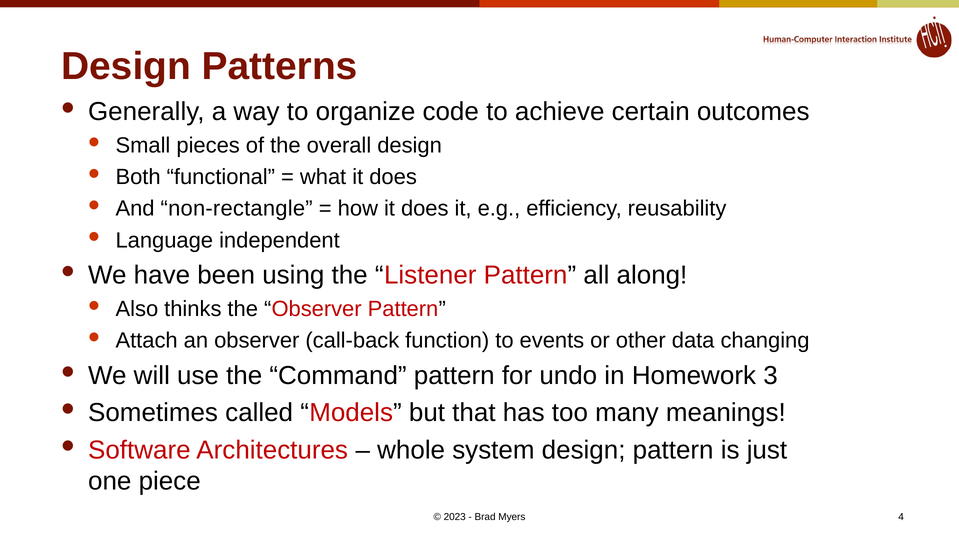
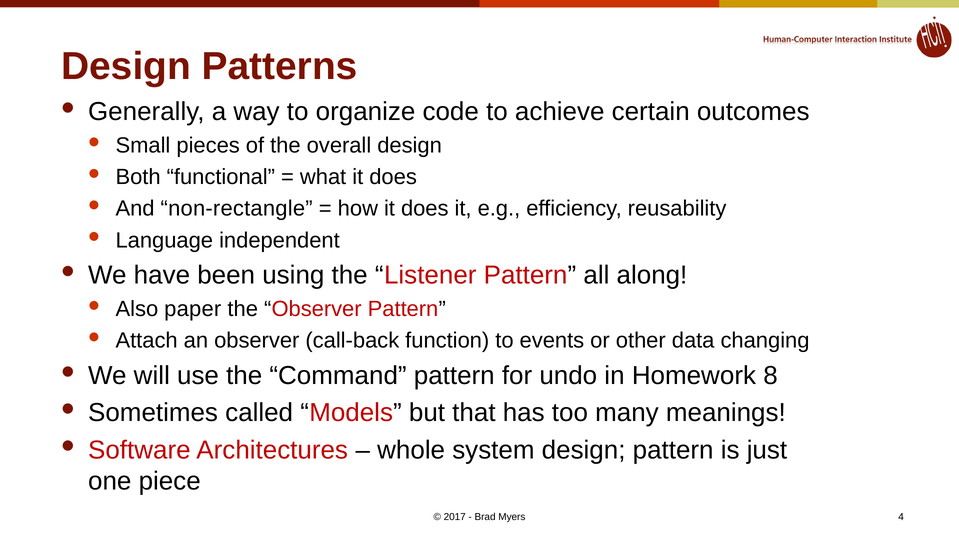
thinks: thinks -> paper
3: 3 -> 8
2023: 2023 -> 2017
